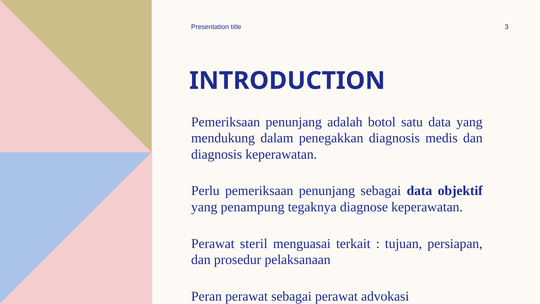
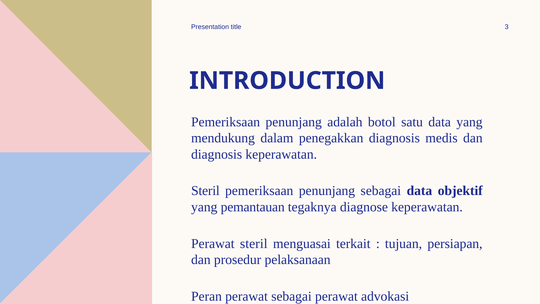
Perlu at (205, 191): Perlu -> Steril
penampung: penampung -> pemantauan
